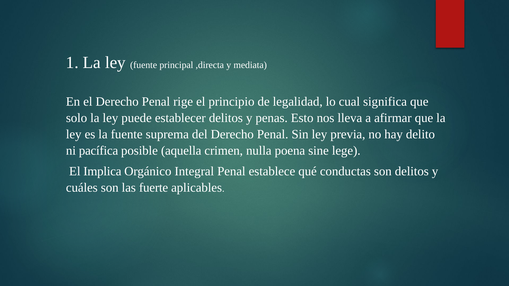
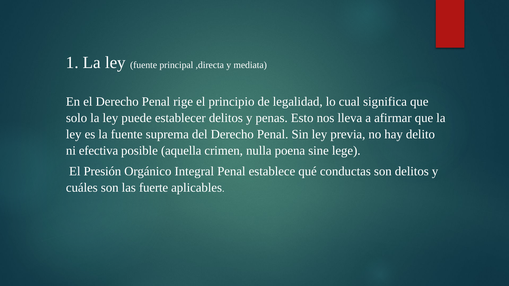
pacífica: pacífica -> efectiva
Implica: Implica -> Presión
